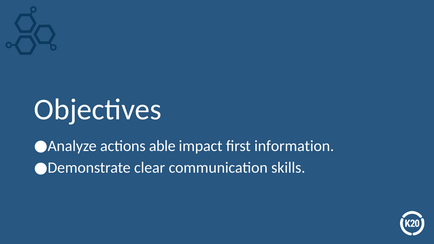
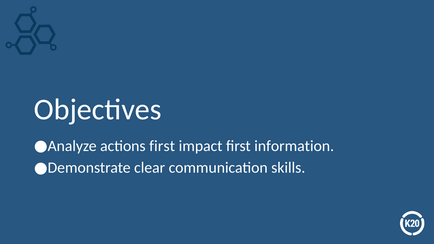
actions able: able -> first
